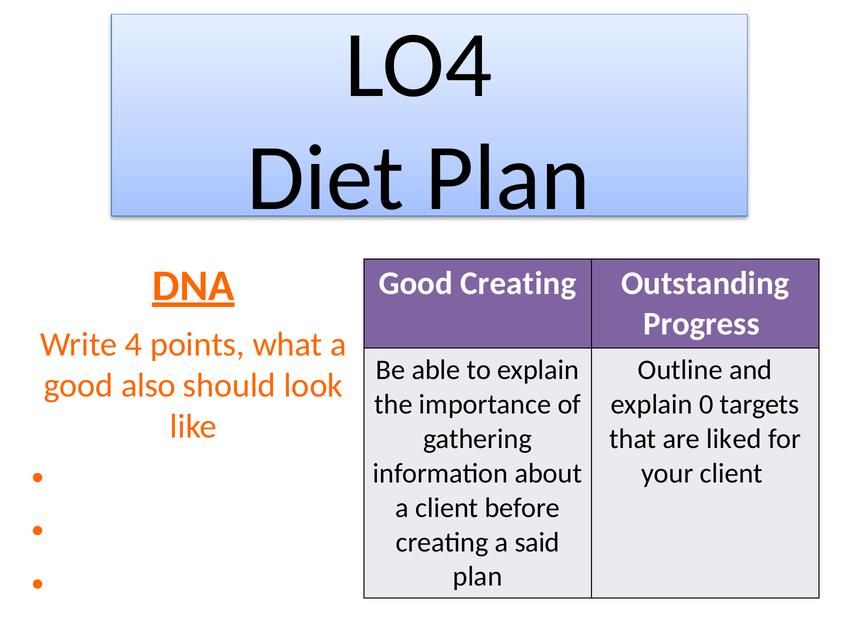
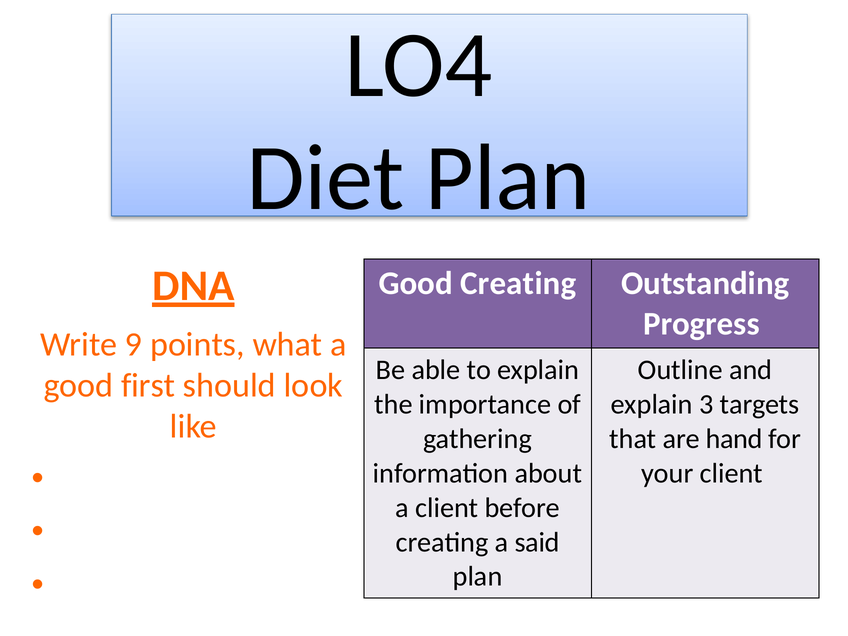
4: 4 -> 9
also: also -> first
0: 0 -> 3
liked: liked -> hand
